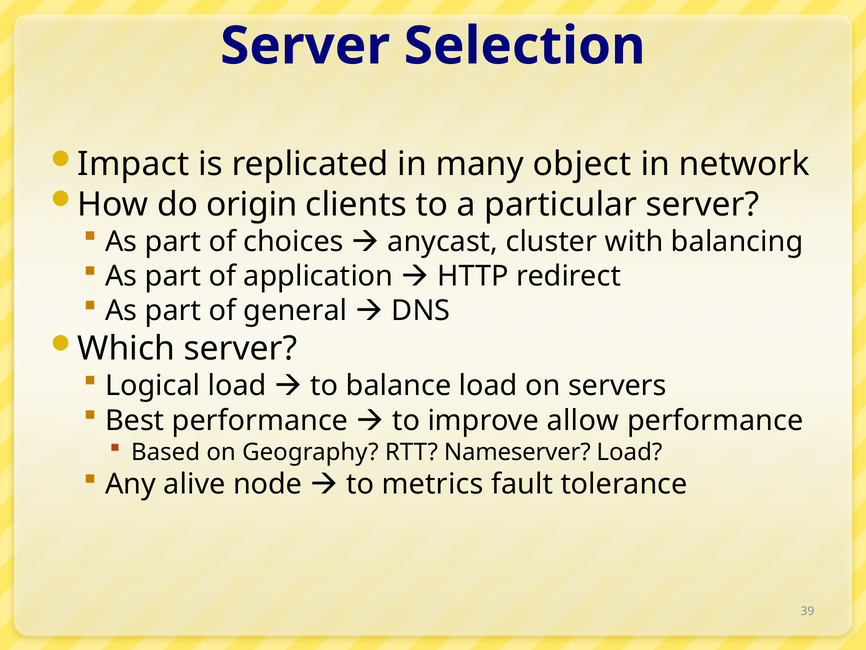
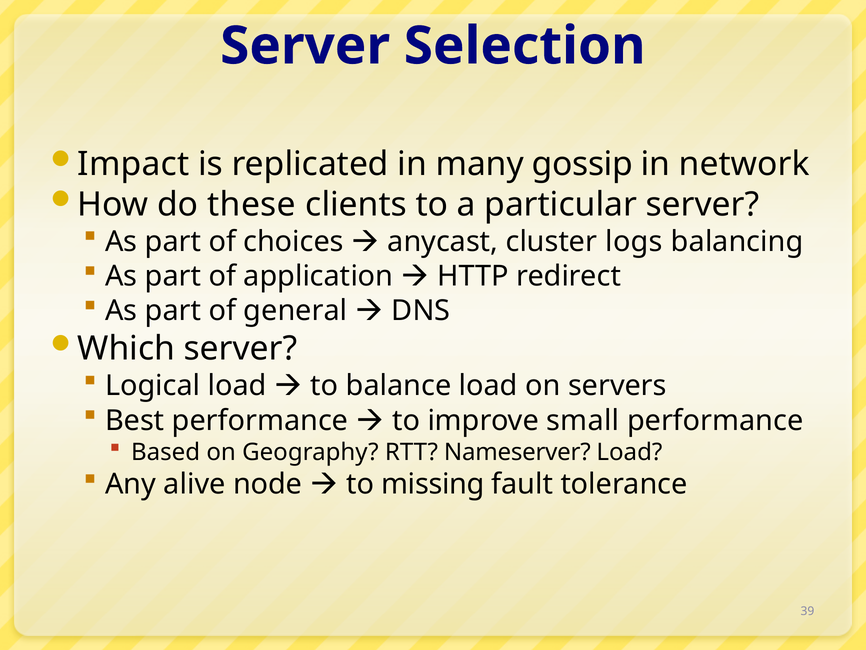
object: object -> gossip
origin: origin -> these
with: with -> logs
allow: allow -> small
metrics: metrics -> missing
